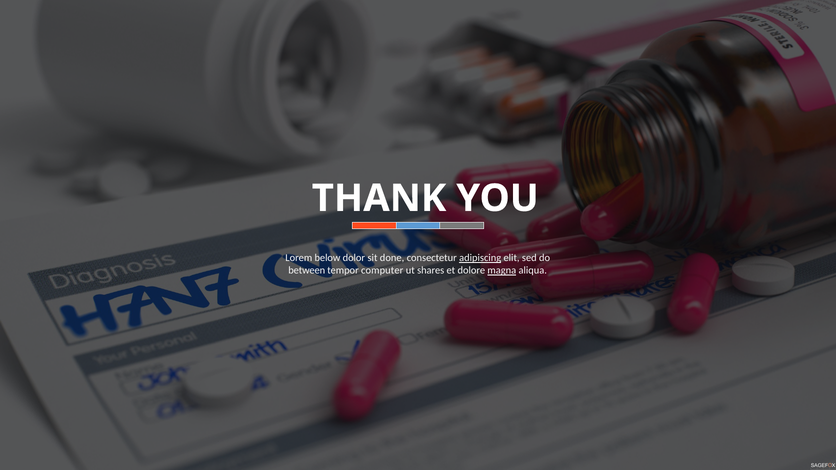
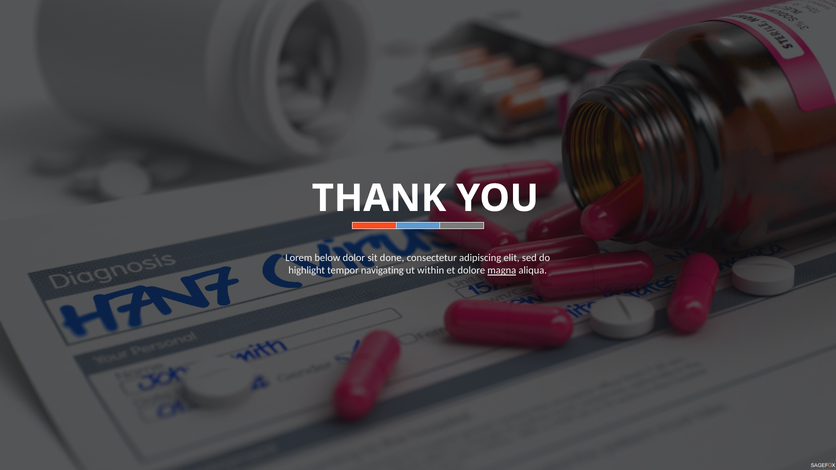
adipiscing underline: present -> none
between: between -> highlight
computer: computer -> navigating
shares: shares -> within
